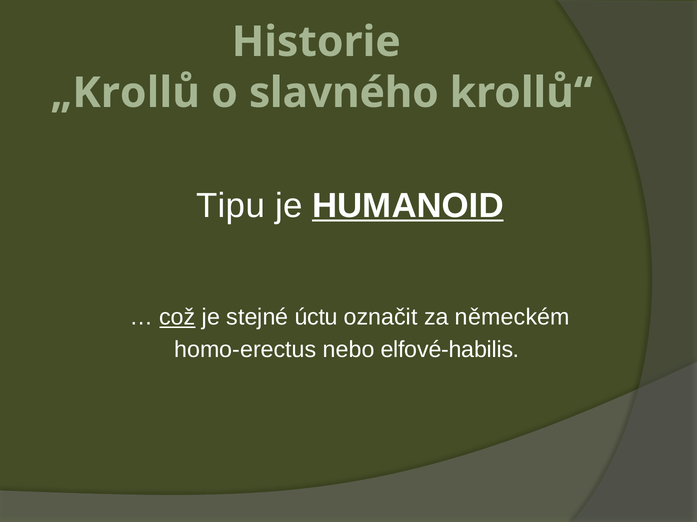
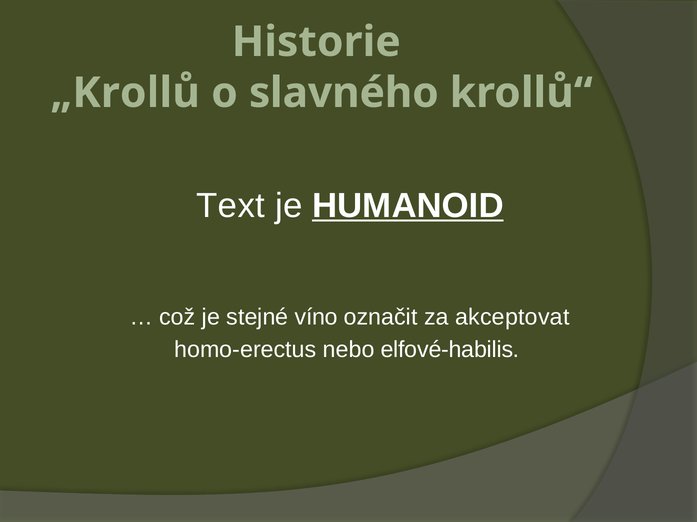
Tipu: Tipu -> Text
což underline: present -> none
úctu: úctu -> víno
německém: německém -> akceptovat
